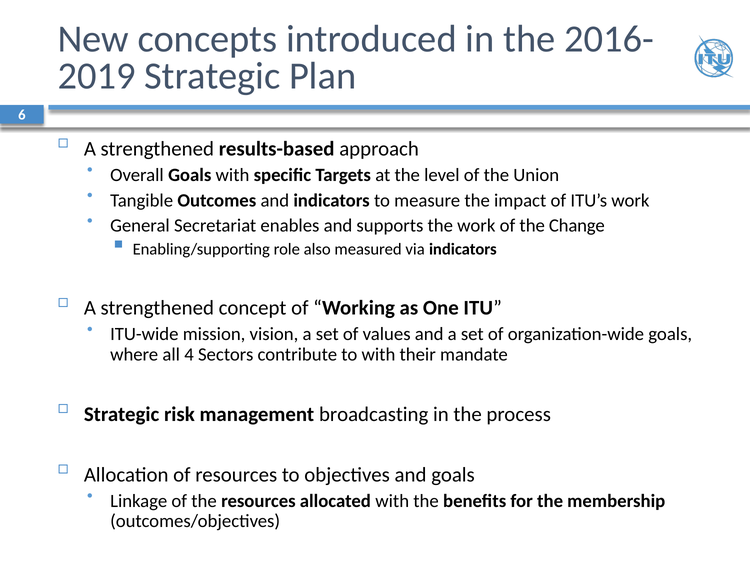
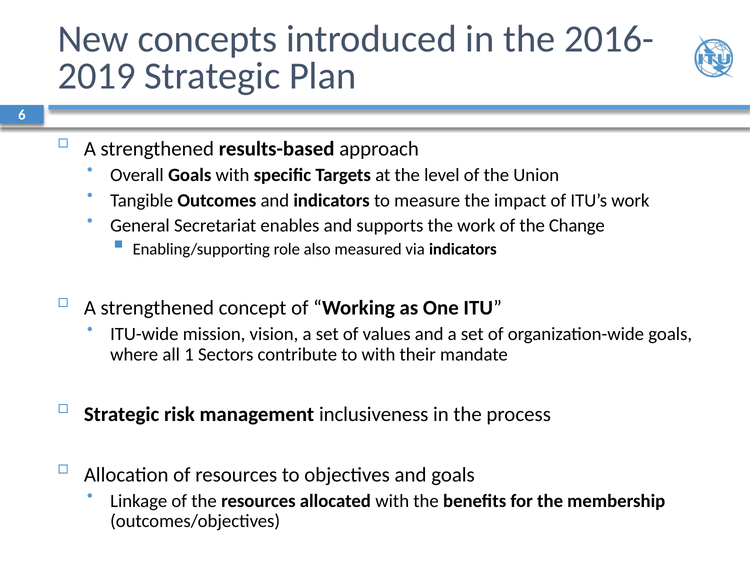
4: 4 -> 1
broadcasting: broadcasting -> inclusiveness
